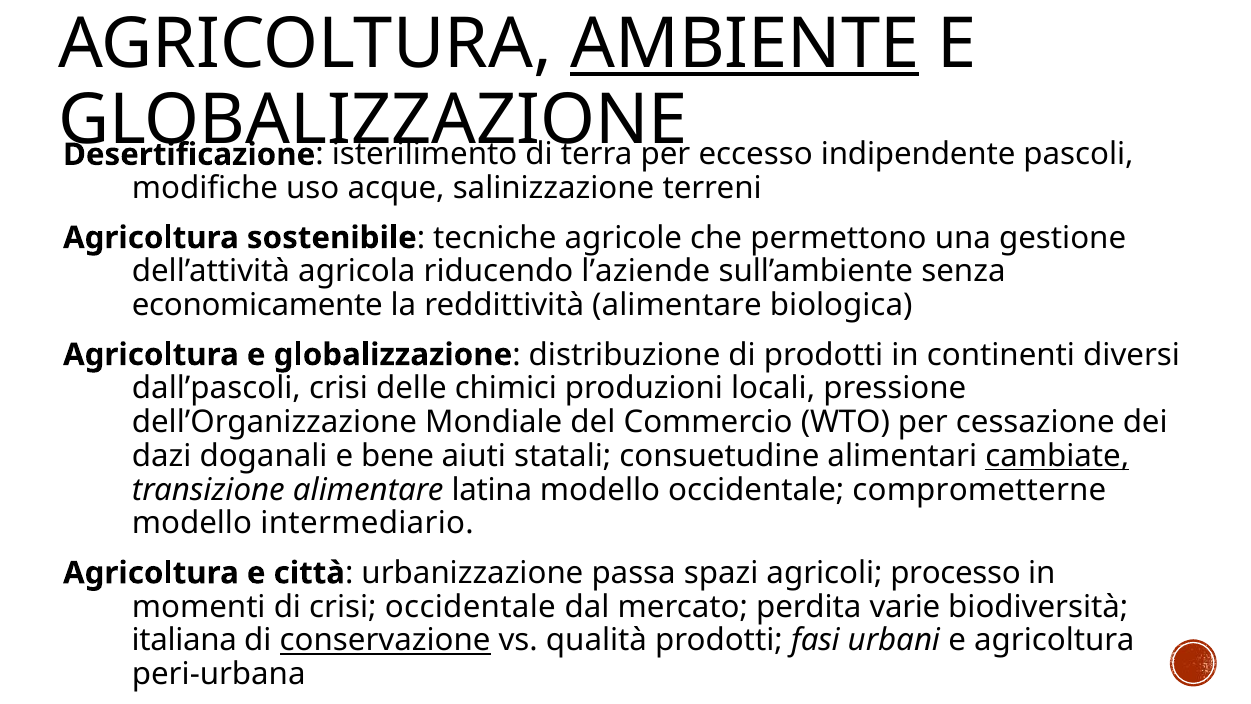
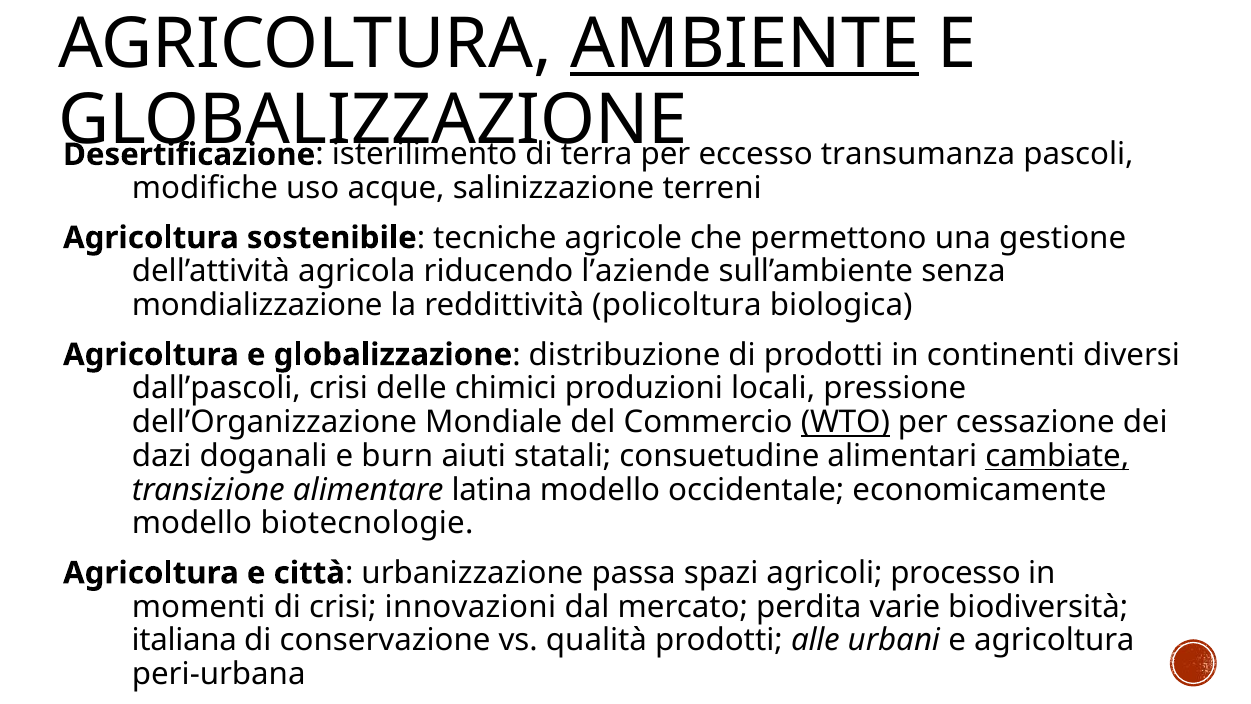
indipendente: indipendente -> transumanza
economicamente: economicamente -> mondializzazione
reddittività alimentare: alimentare -> policoltura
WTO underline: none -> present
bene: bene -> burn
comprometterne: comprometterne -> economicamente
intermediario: intermediario -> biotecnologie
crisi occidentale: occidentale -> innovazioni
conservazione underline: present -> none
fasi: fasi -> alle
